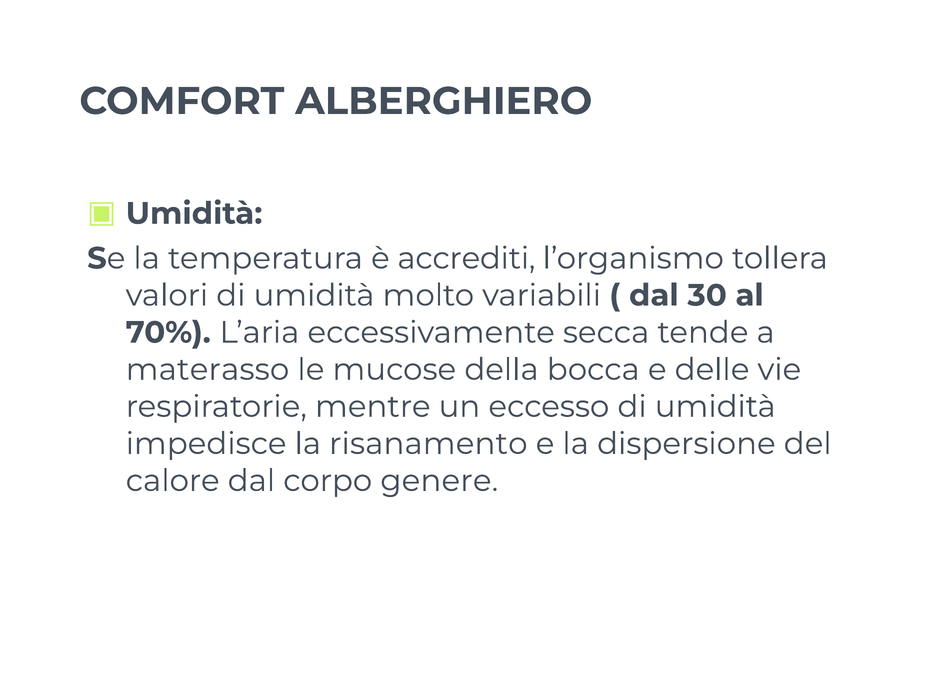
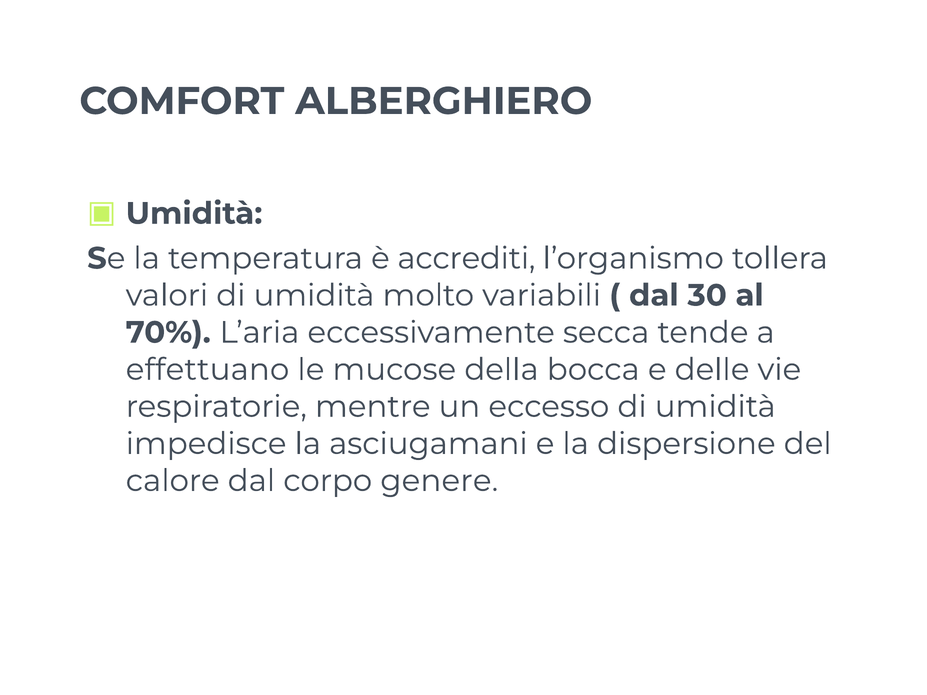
materasso: materasso -> effettuano
risanamento: risanamento -> asciugamani
